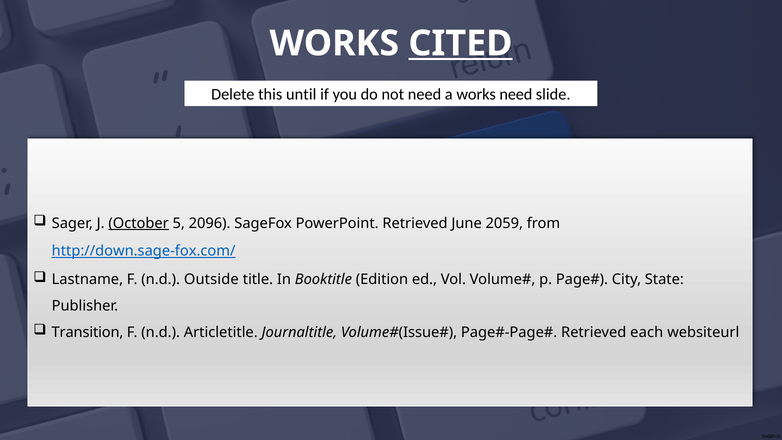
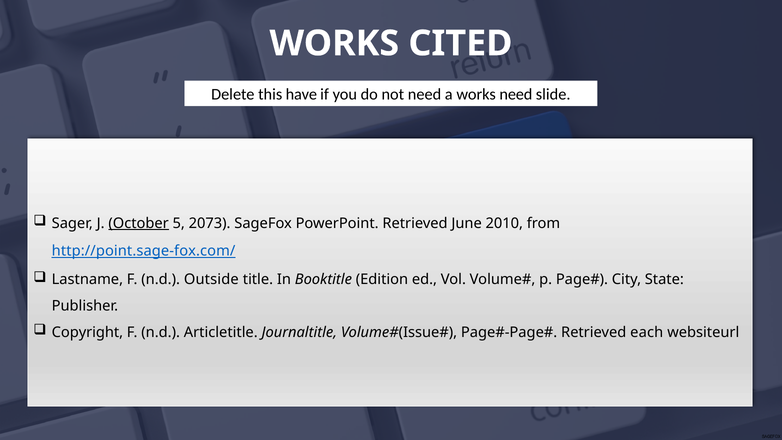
CITED underline: present -> none
until: until -> have
2096: 2096 -> 2073
2059: 2059 -> 2010
http://down.sage-fox.com/: http://down.sage-fox.com/ -> http://point.sage-fox.com/
Transition: Transition -> Copyright
